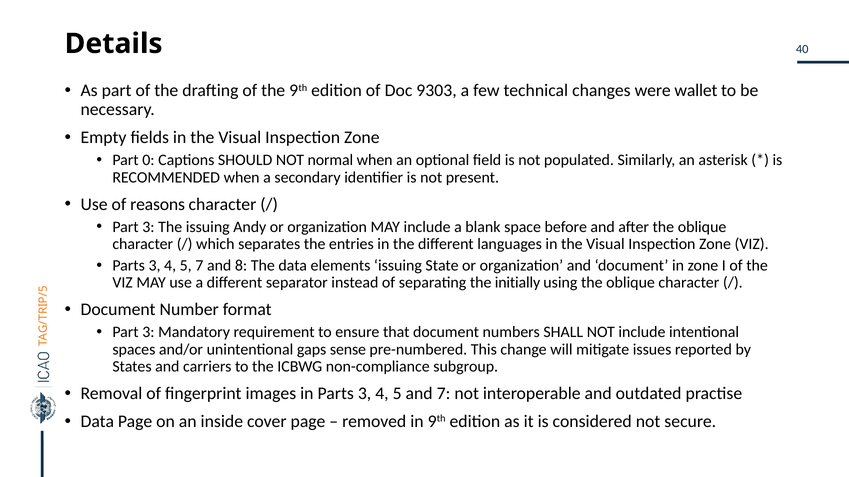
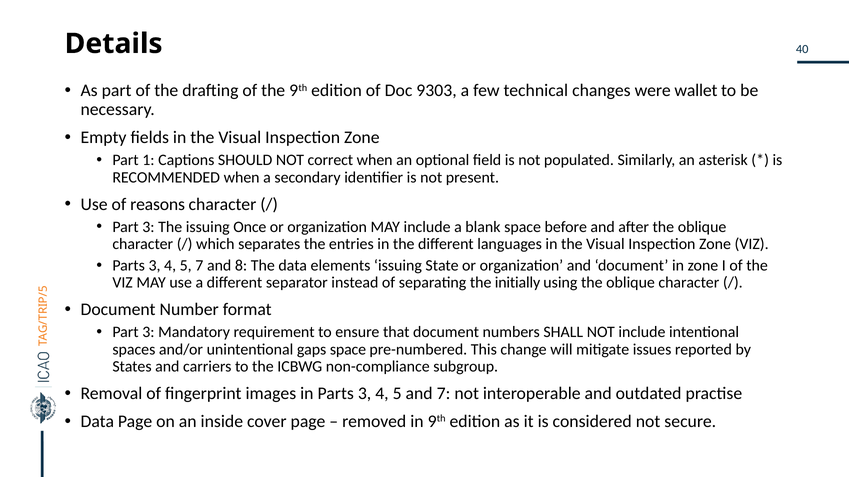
0: 0 -> 1
normal: normal -> correct
Andy: Andy -> Once
gaps sense: sense -> space
